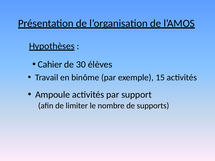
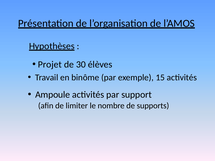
Cahier: Cahier -> Projet
